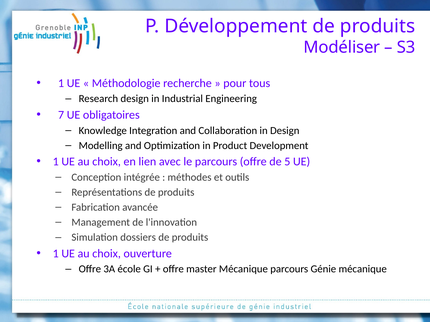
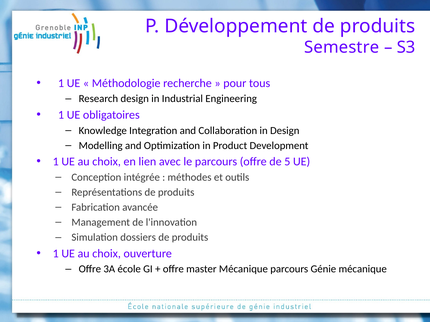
Modéliser: Modéliser -> Semestre
7 at (61, 115): 7 -> 1
